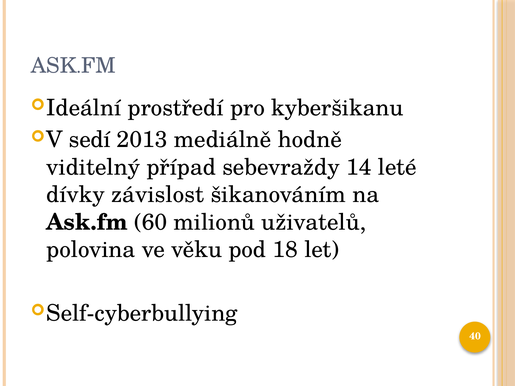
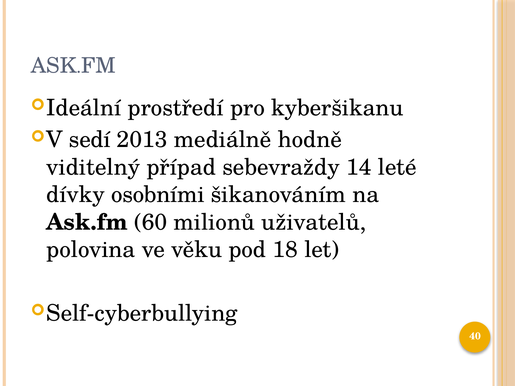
závislost: závislost -> osobními
